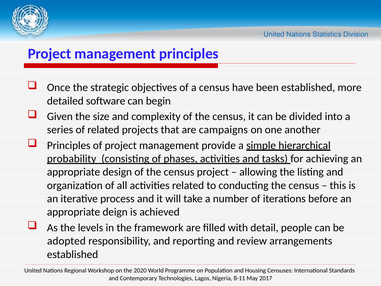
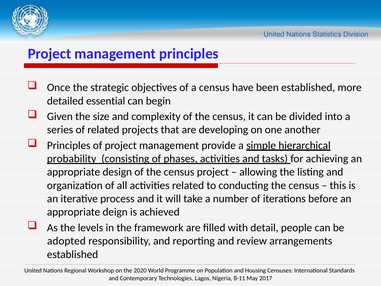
software: software -> essential
campaigns: campaigns -> developing
